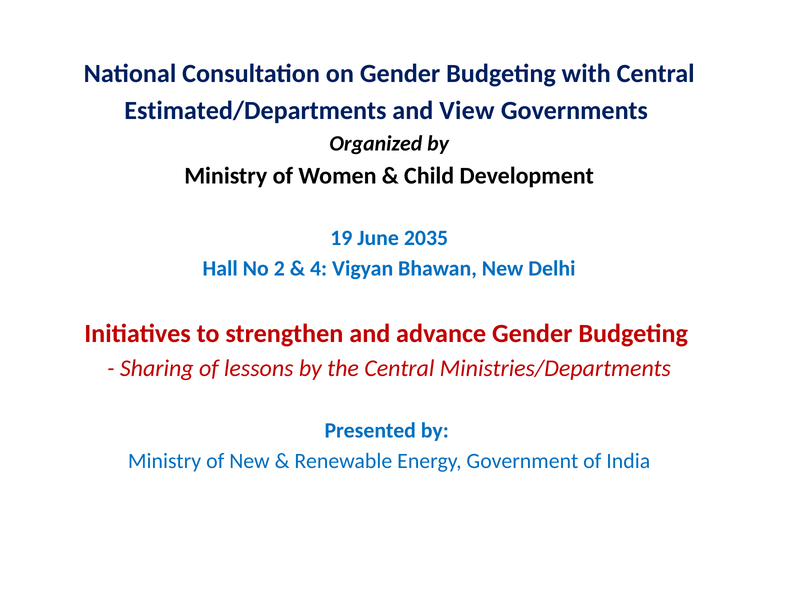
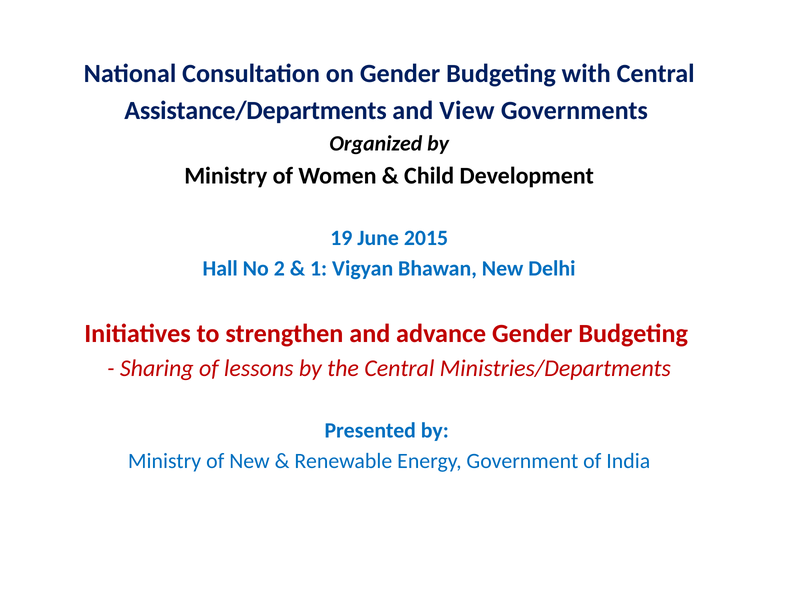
Estimated/Departments: Estimated/Departments -> Assistance/Departments
2035: 2035 -> 2015
4: 4 -> 1
